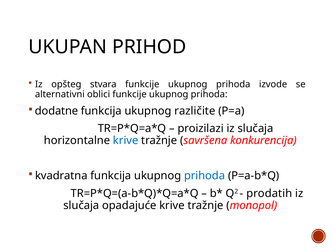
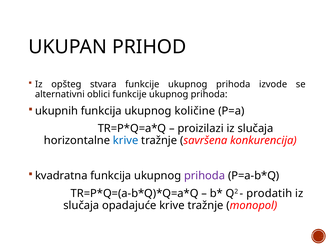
dodatne: dodatne -> ukupnih
različite: različite -> količine
prihoda at (205, 175) colour: blue -> purple
